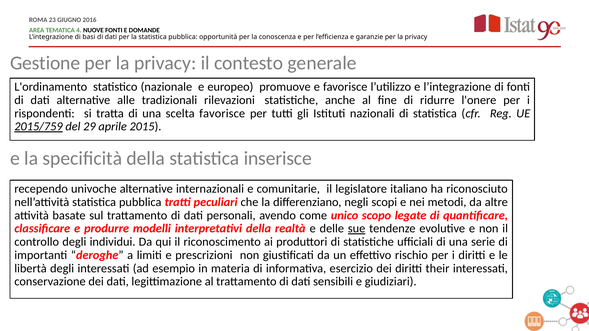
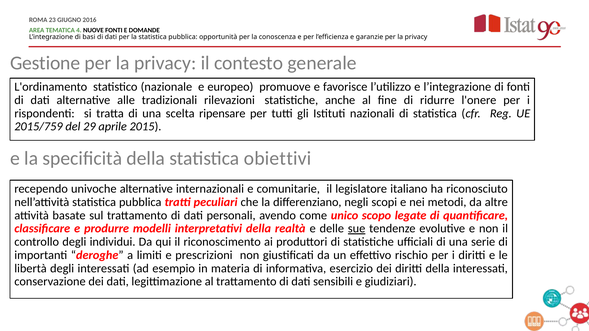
scelta favorisce: favorisce -> ripensare
2015/759 underline: present -> none
inserisce: inserisce -> obiettivi
diritti their: their -> della
